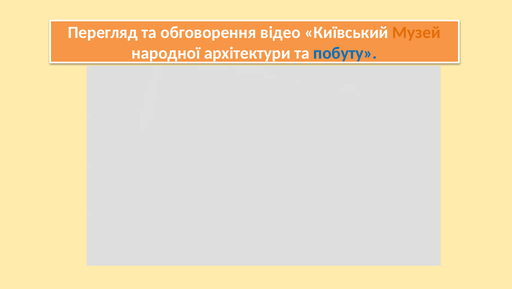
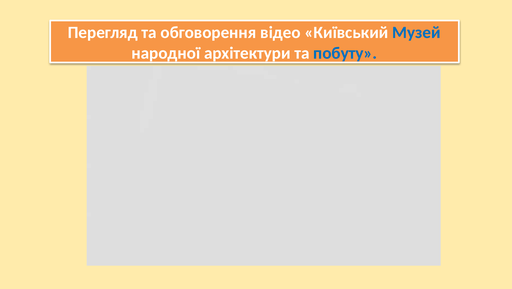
Музей colour: orange -> blue
